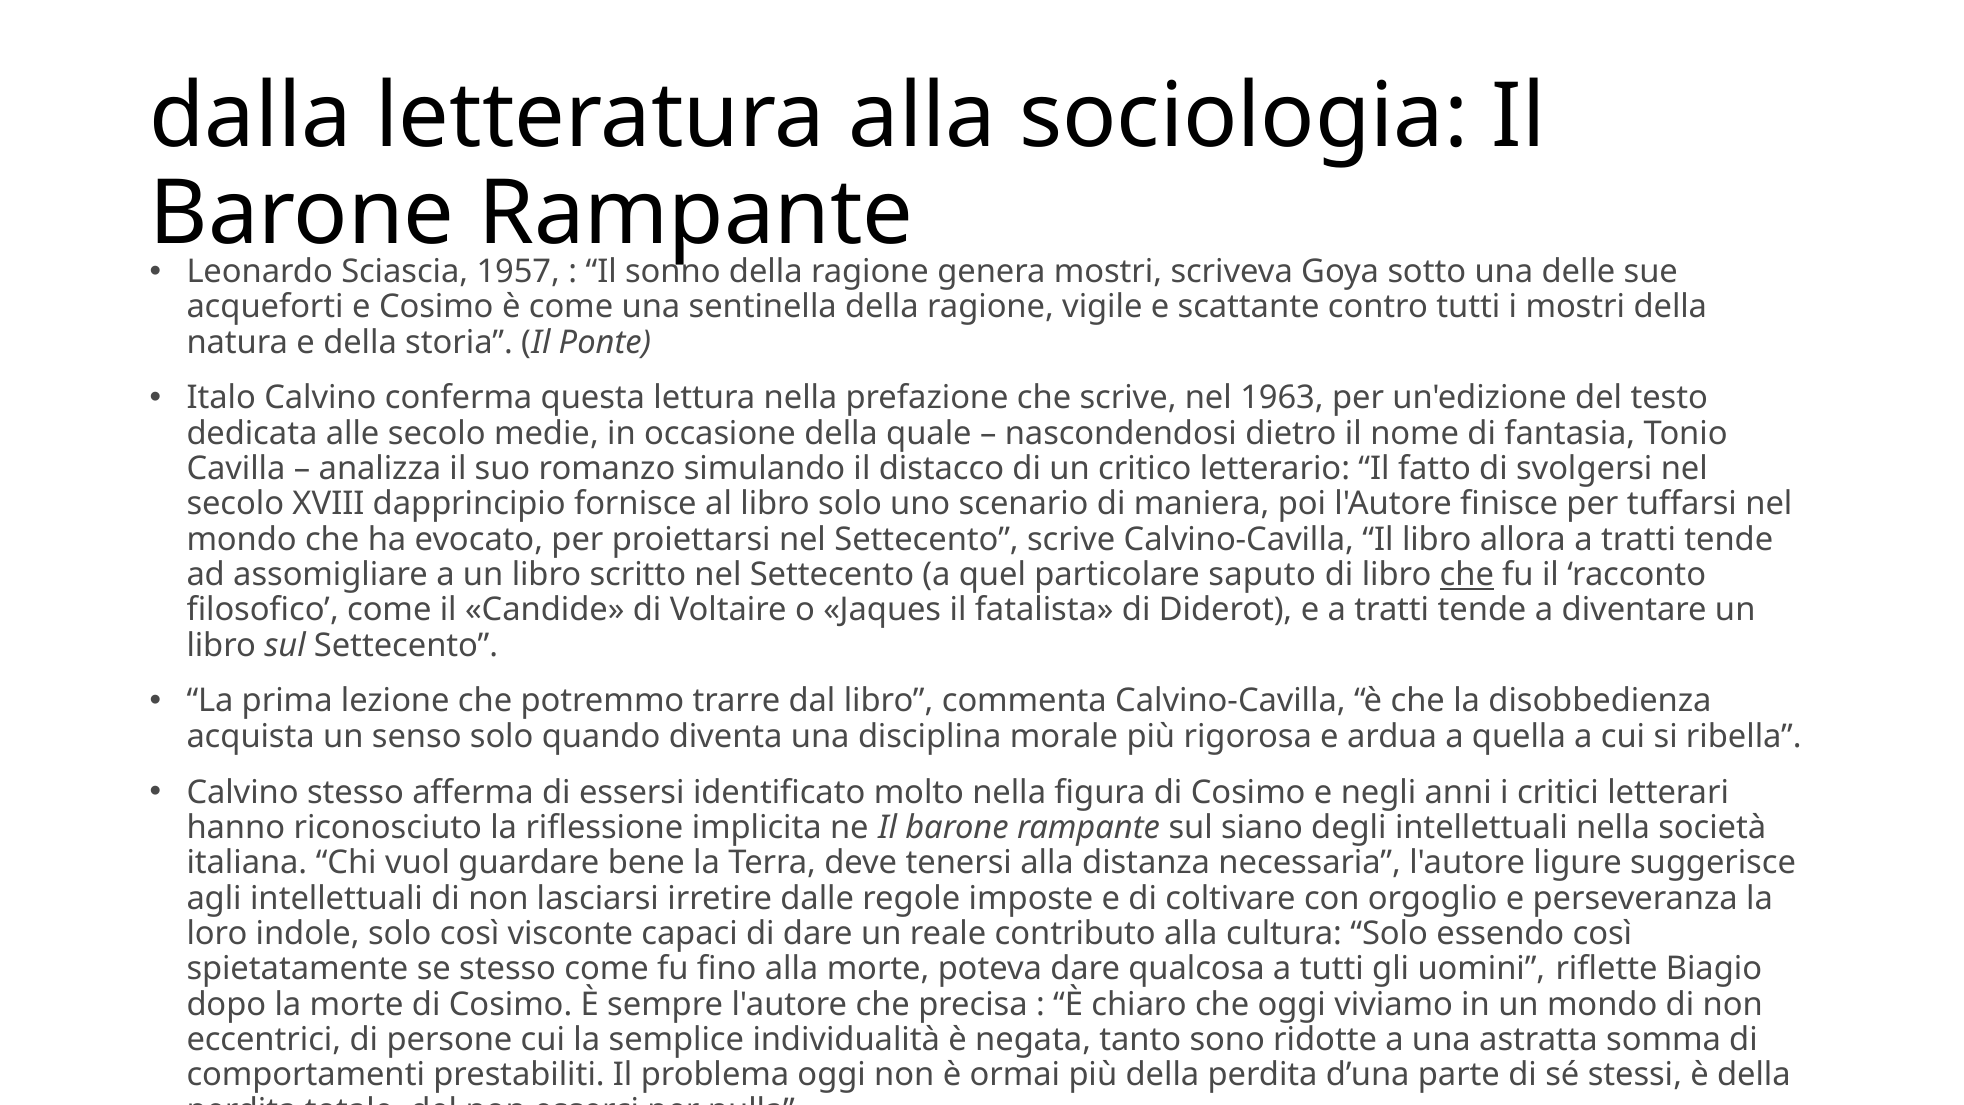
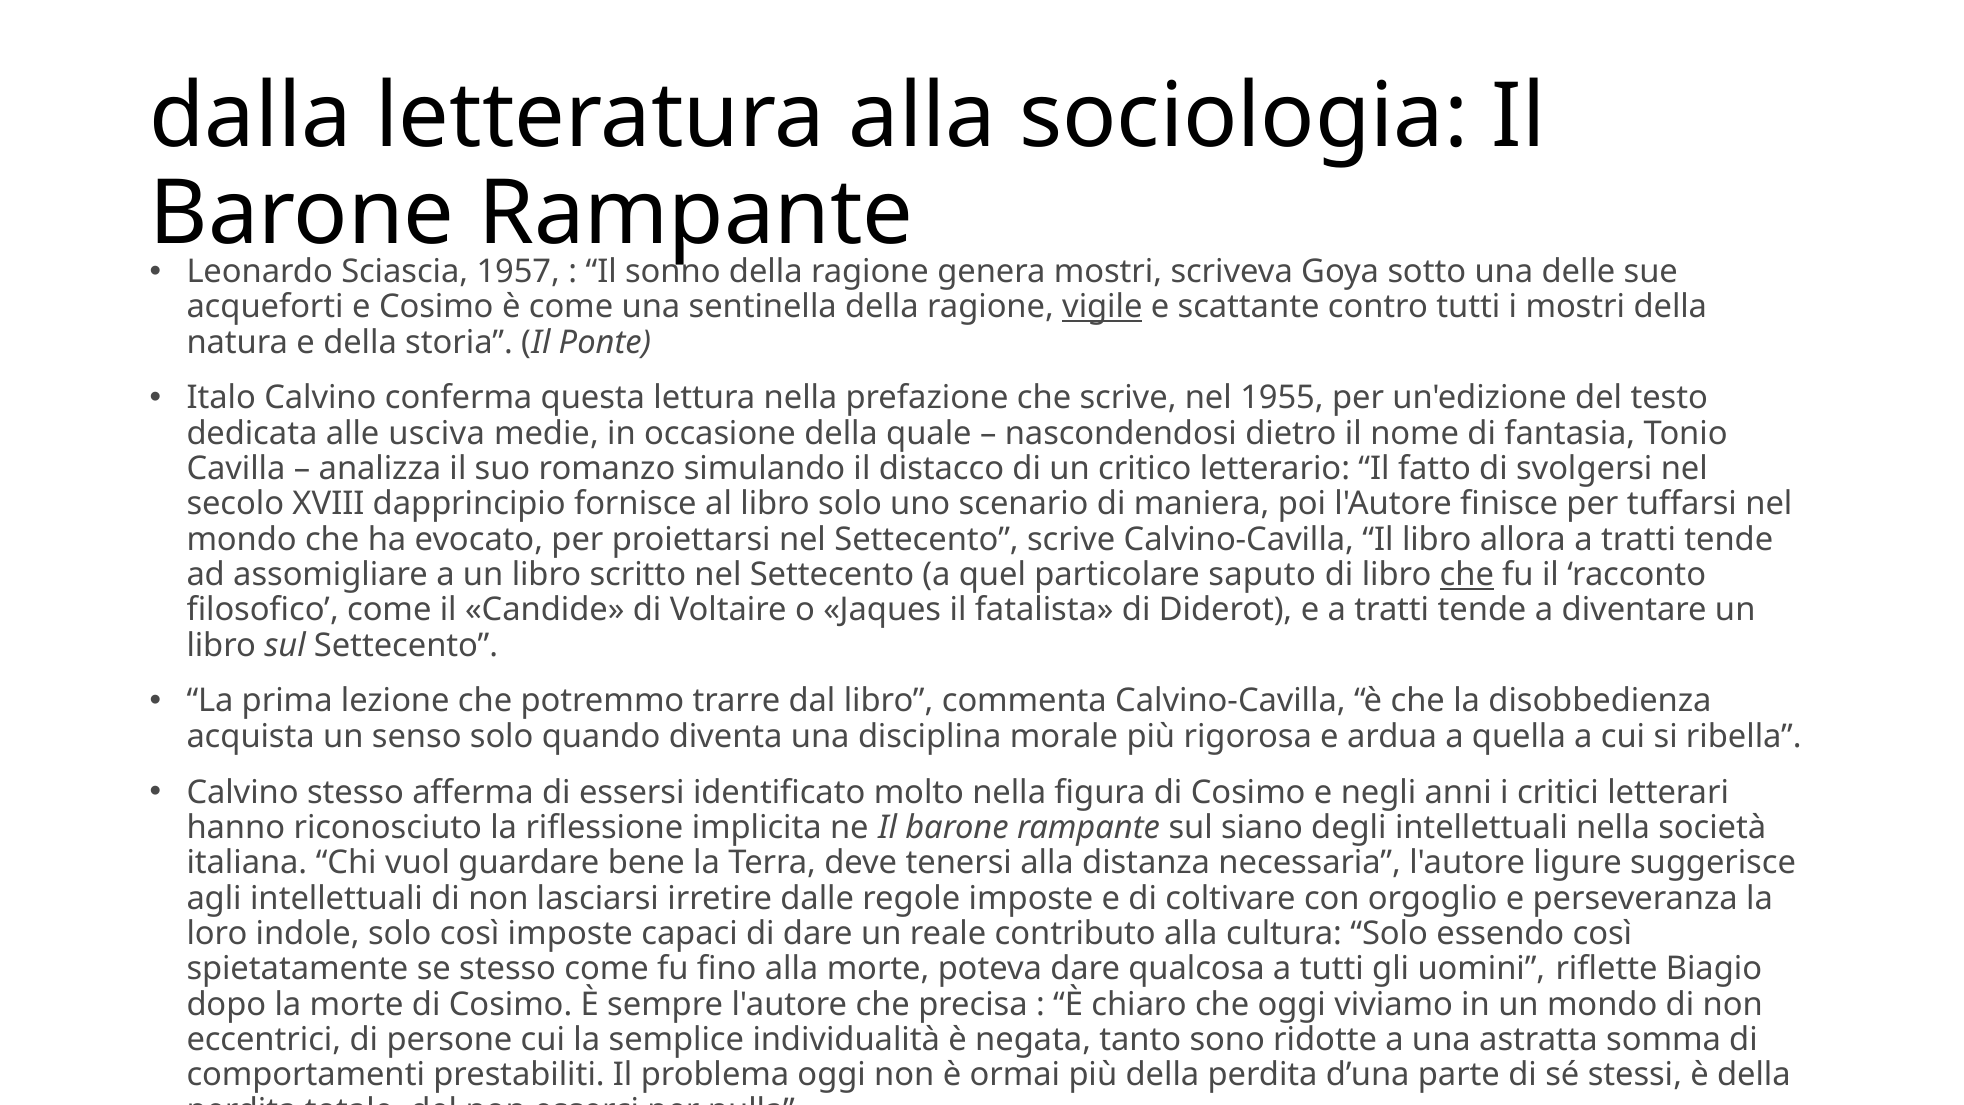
vigile underline: none -> present
1963: 1963 -> 1955
alle secolo: secolo -> usciva
così visconte: visconte -> imposte
